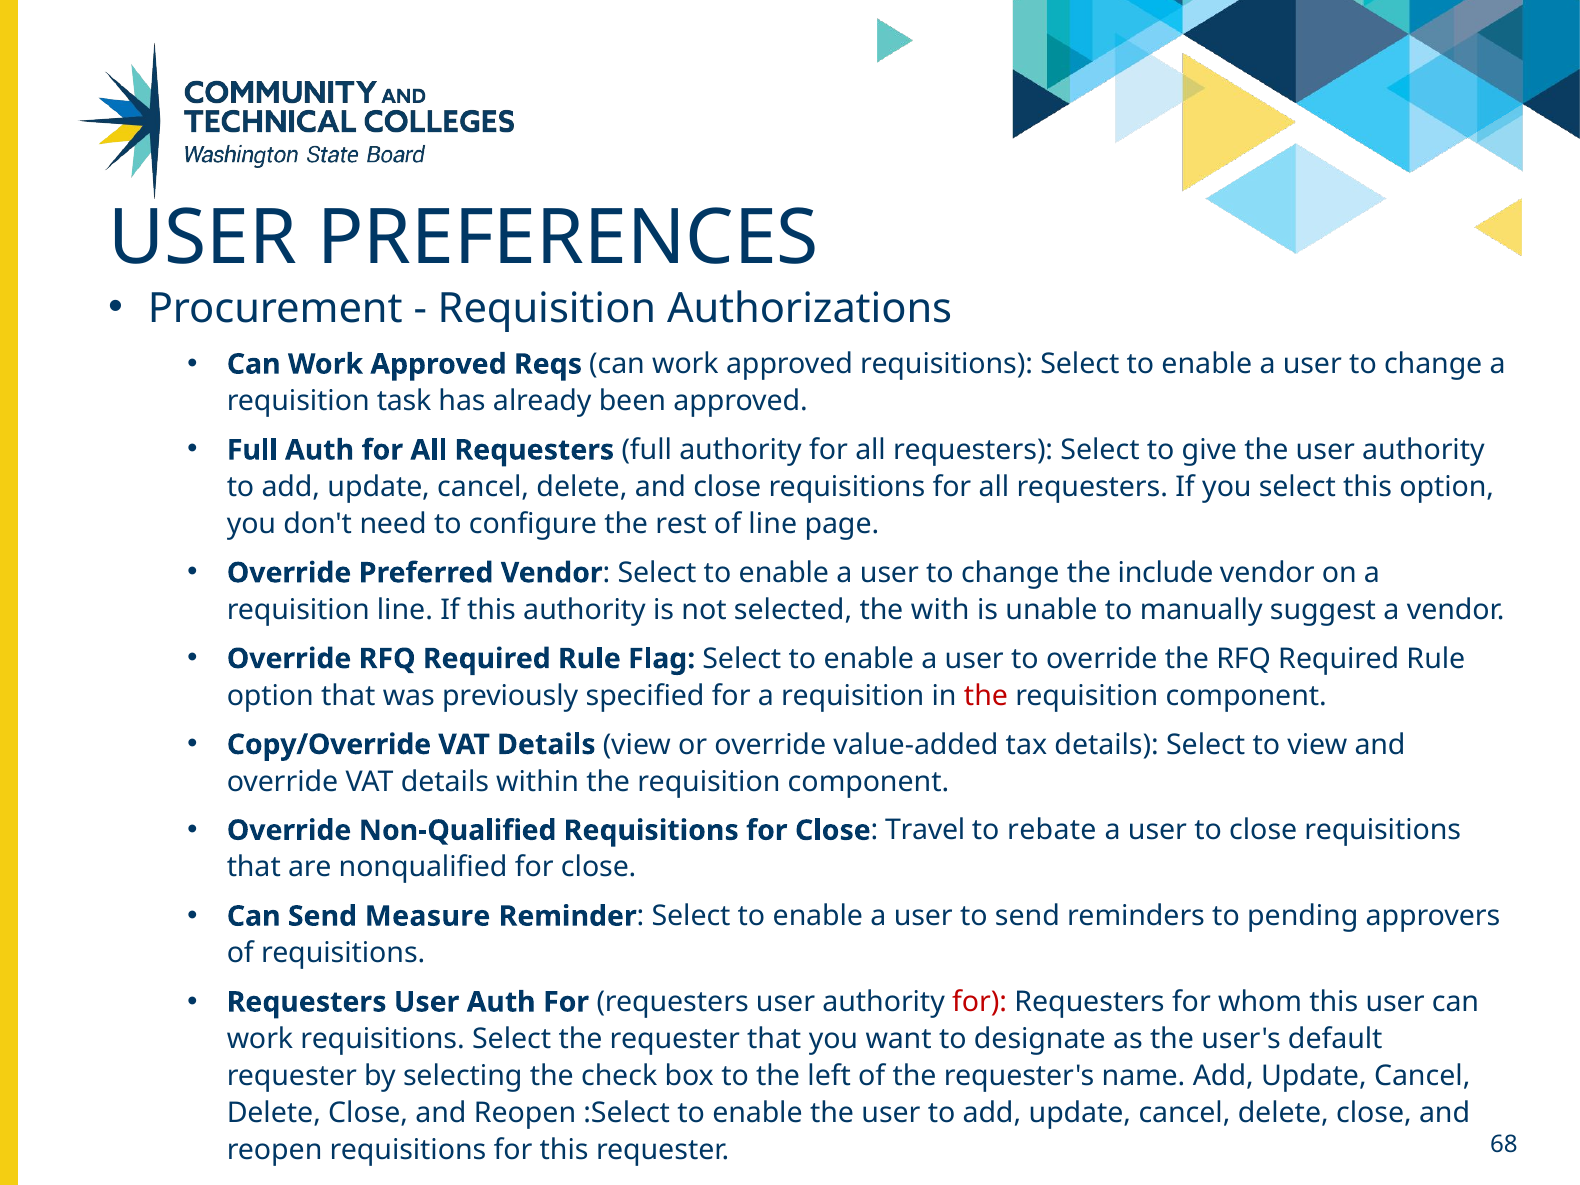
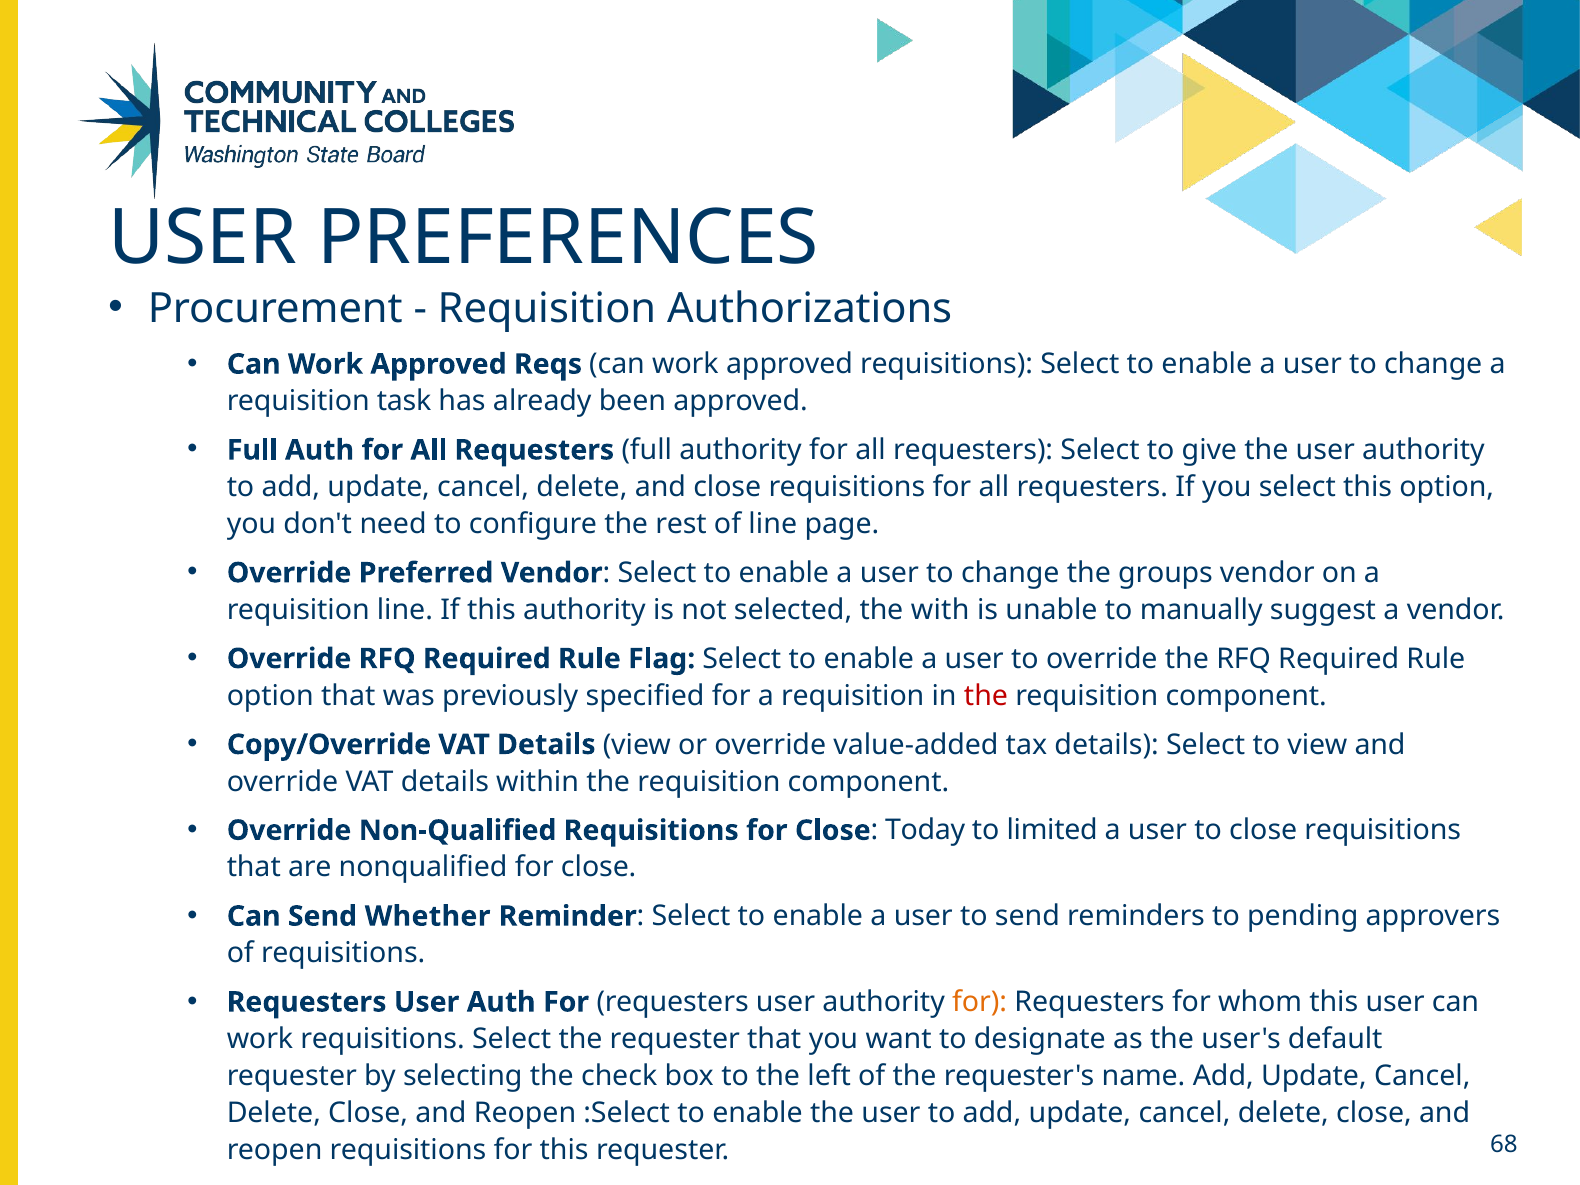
include: include -> groups
Travel: Travel -> Today
rebate: rebate -> limited
Measure: Measure -> Whether
for at (980, 1002) colour: red -> orange
